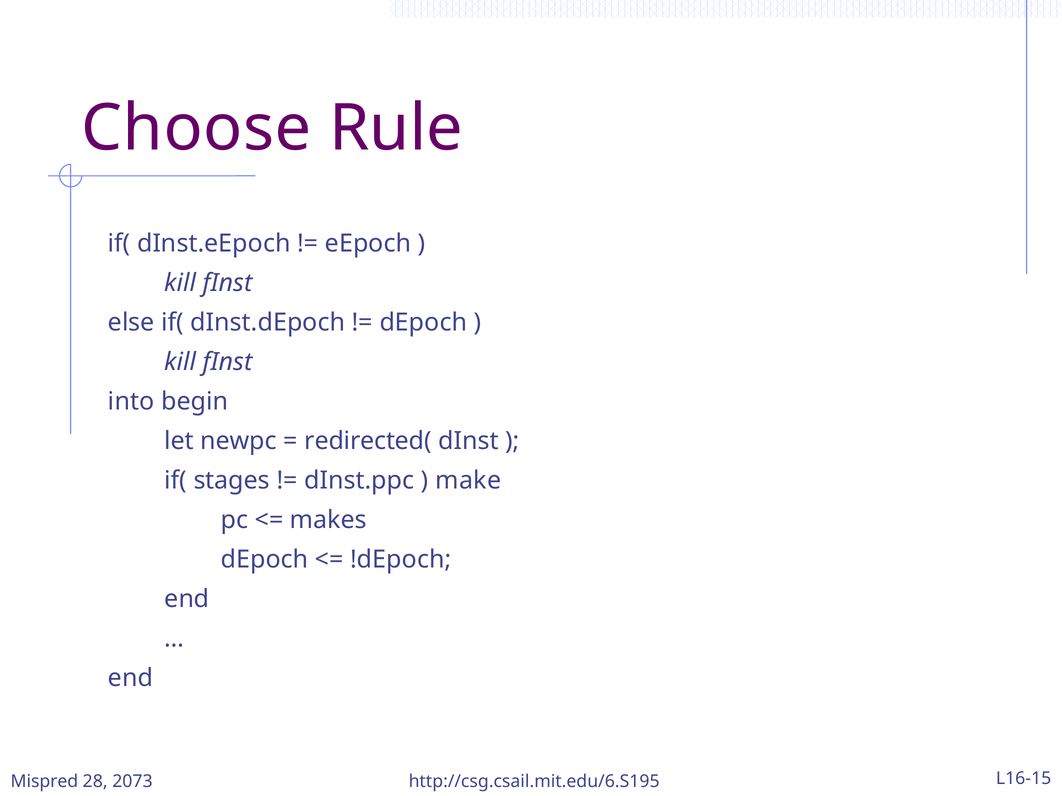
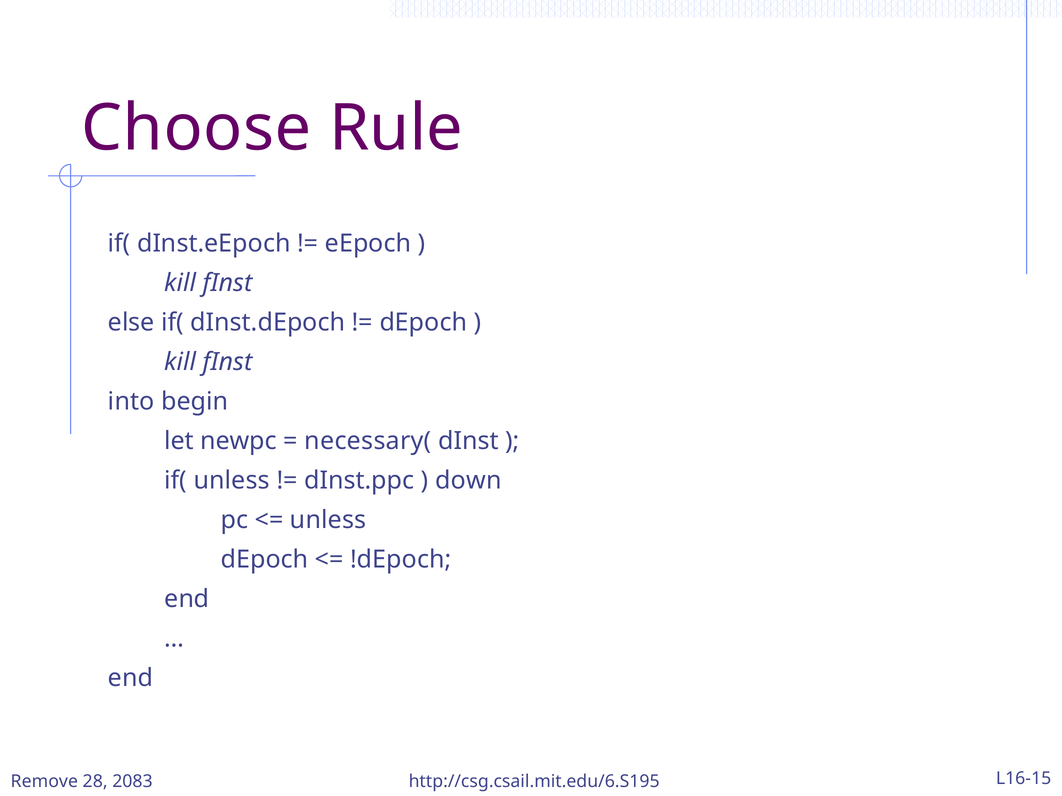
redirected(: redirected( -> necessary(
if( stages: stages -> unless
make: make -> down
makes at (328, 520): makes -> unless
Mispred: Mispred -> Remove
2073: 2073 -> 2083
